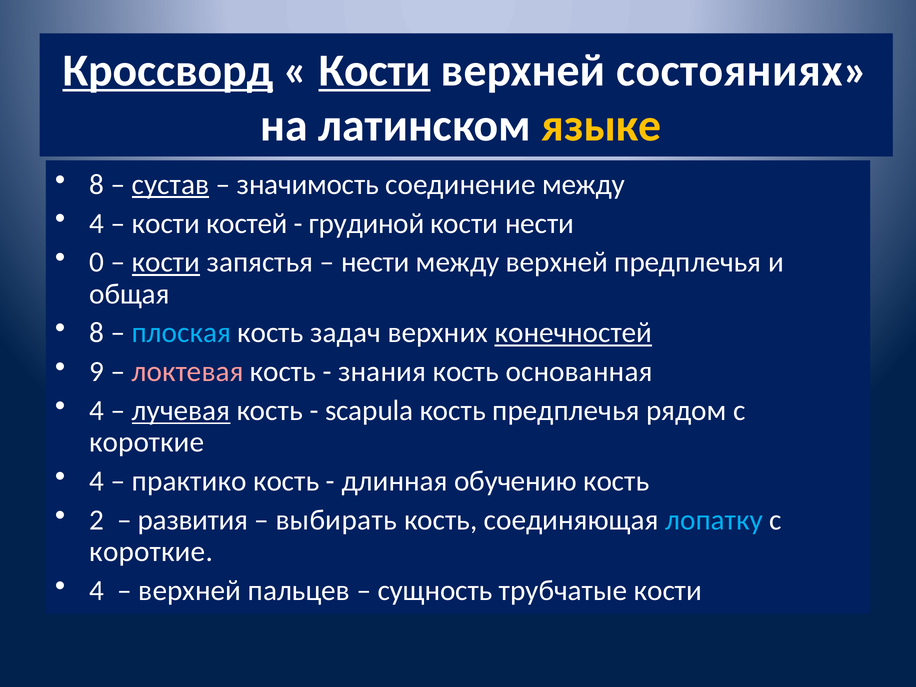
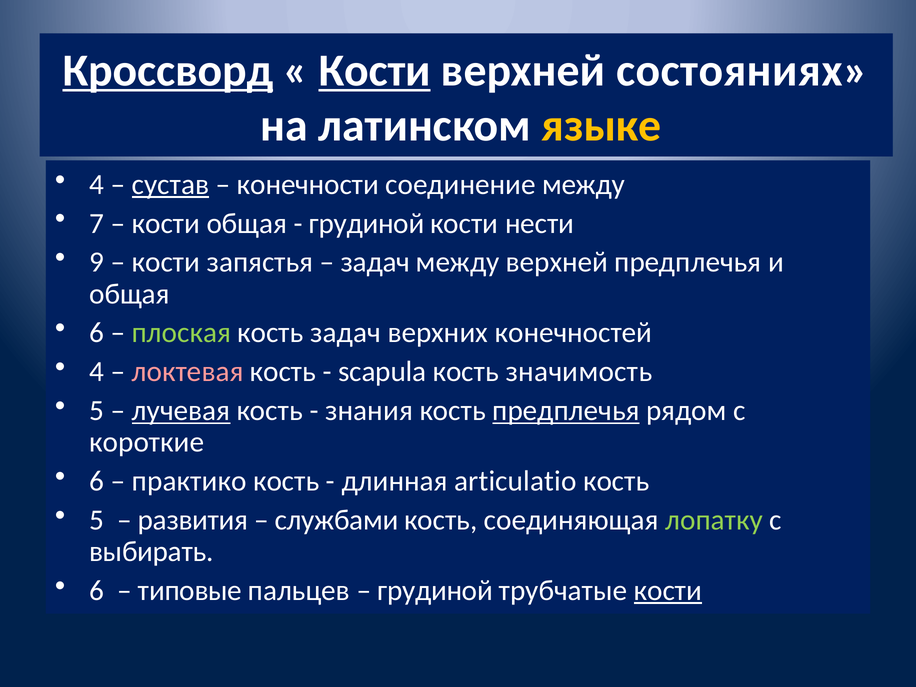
8 at (97, 184): 8 -> 4
значимость: значимость -> конечности
4 at (97, 223): 4 -> 7
кости костей: костей -> общая
0: 0 -> 9
кости at (166, 262) underline: present -> none
нести at (375, 262): нести -> задач
8 at (97, 333): 8 -> 6
плоская colour: light blue -> light green
конечностей underline: present -> none
9 at (97, 372): 9 -> 4
знания: знания -> scapula
основанная: основанная -> значимость
4 at (97, 411): 4 -> 5
scapula: scapula -> знания
предплечья at (566, 411) underline: none -> present
4 at (97, 481): 4 -> 6
обучению: обучению -> articulatio
2 at (97, 520): 2 -> 5
выбирать: выбирать -> службами
лопатку colour: light blue -> light green
короткие at (151, 552): короткие -> выбирать
4 at (97, 591): 4 -> 6
верхней at (190, 591): верхней -> типовые
сущность at (435, 591): сущность -> грудиной
кости at (668, 591) underline: none -> present
